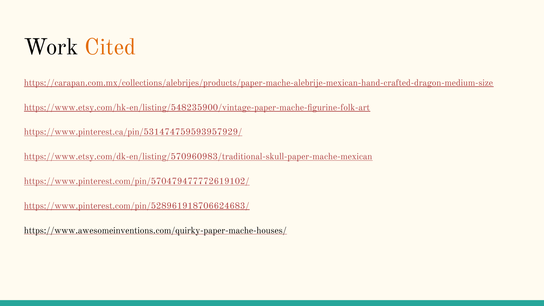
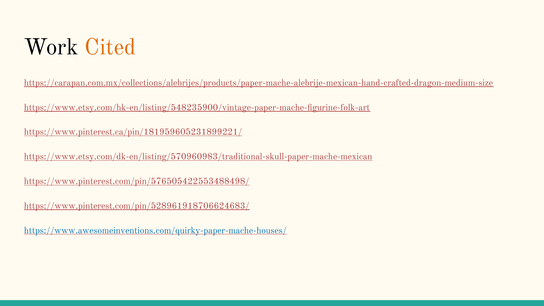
https://www.pinterest.ca/pin/531474759593957929/: https://www.pinterest.ca/pin/531474759593957929/ -> https://www.pinterest.ca/pin/181959605231899221/
https://www.pinterest.com/pin/570479477772619102/: https://www.pinterest.com/pin/570479477772619102/ -> https://www.pinterest.com/pin/576505422553488498/
https://www.awesomeinventions.com/quirky-paper-mache-houses/ colour: black -> blue
